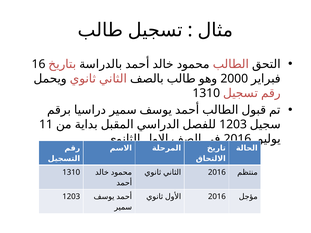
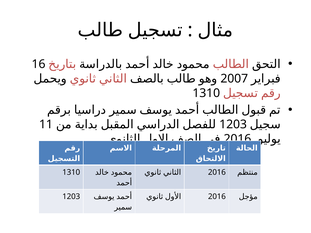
2000: 2000 -> 2007
